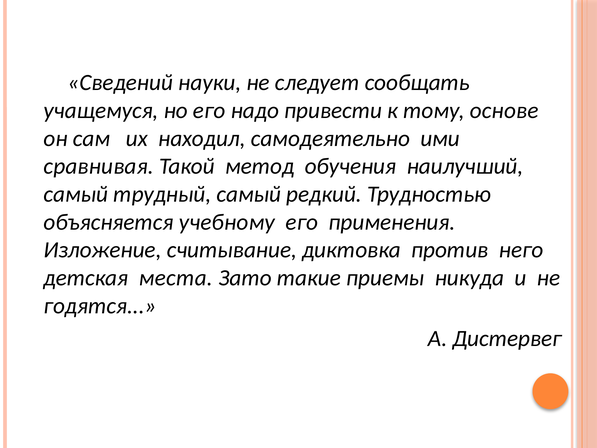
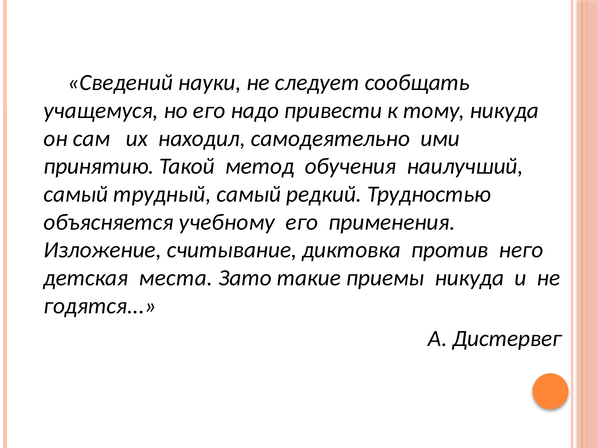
тому основе: основе -> никуда
сравнивая: сравнивая -> принятию
